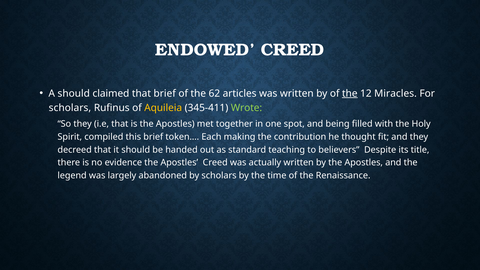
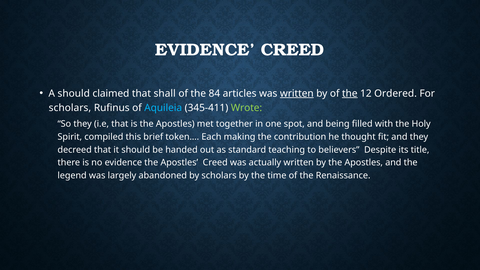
ENDOWED at (205, 50): ENDOWED -> EVIDENCE
that brief: brief -> shall
62: 62 -> 84
written at (297, 93) underline: none -> present
Miracles: Miracles -> Ordered
Aquileia colour: yellow -> light blue
